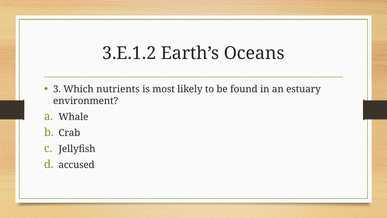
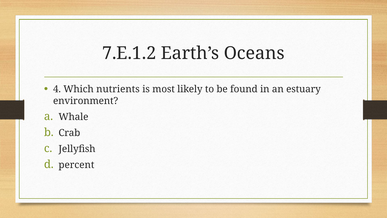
3.E.1.2: 3.E.1.2 -> 7.E.1.2
3: 3 -> 4
accused: accused -> percent
